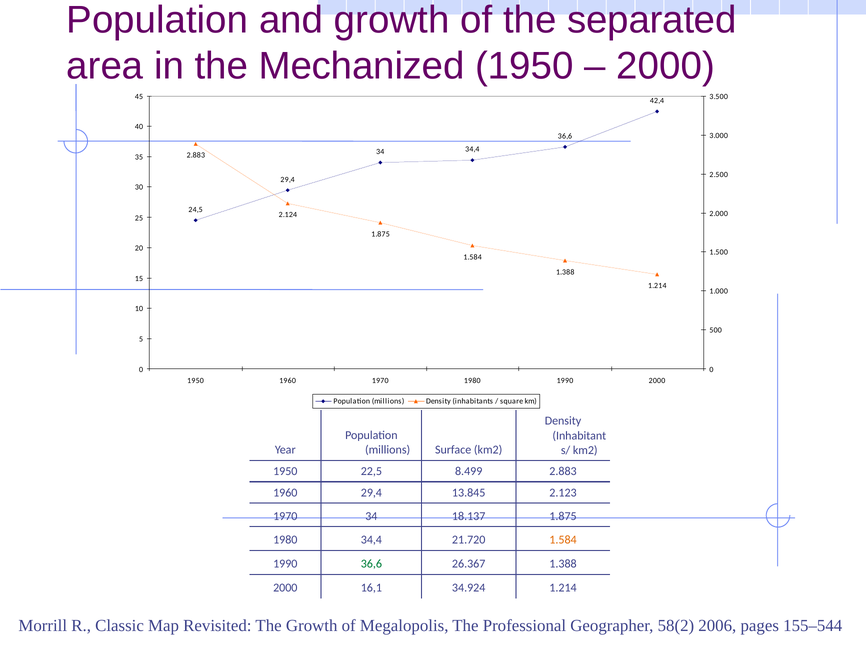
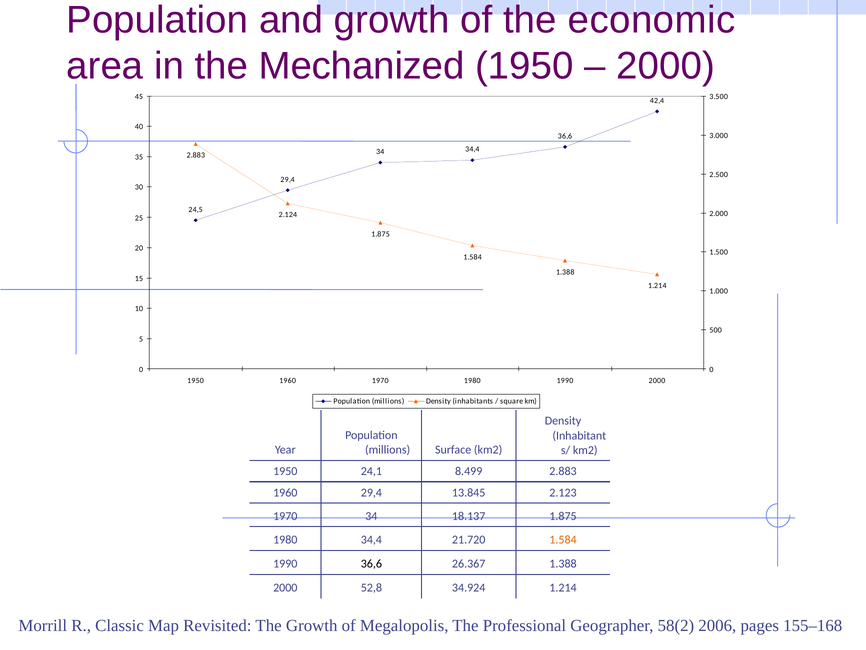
separated: separated -> economic
22,5: 22,5 -> 24,1
36,6 at (371, 563) colour: green -> black
16,1: 16,1 -> 52,8
155–544: 155–544 -> 155–168
